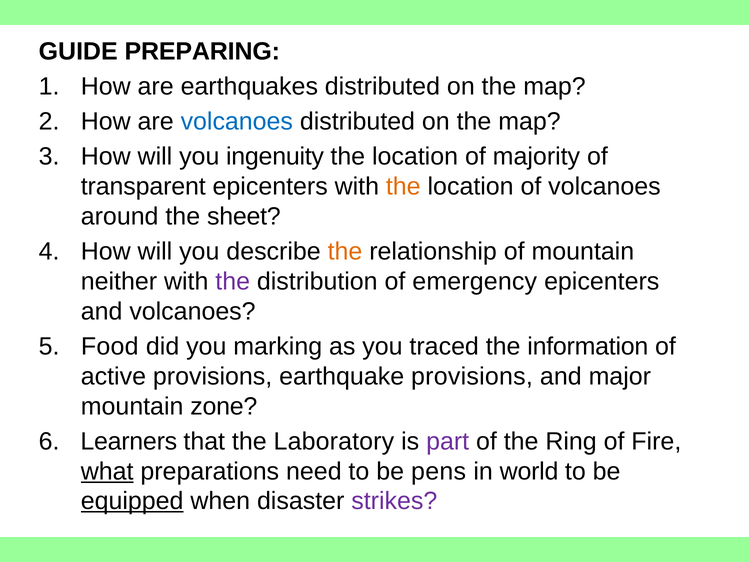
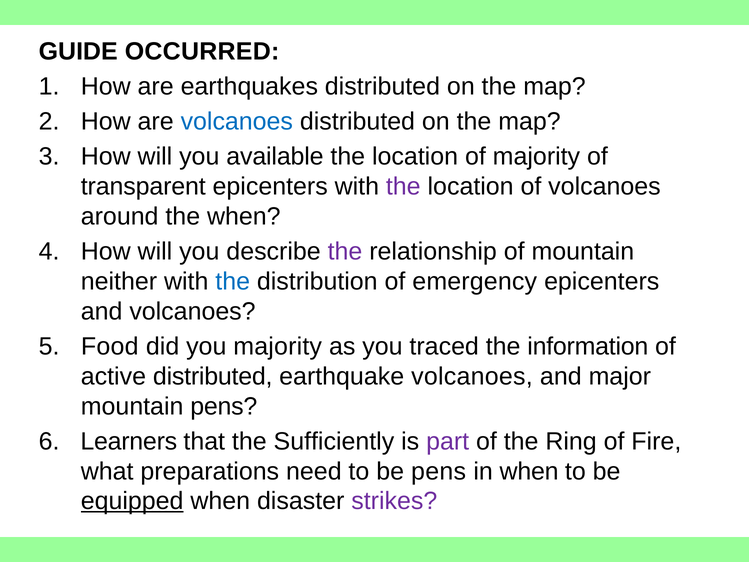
PREPARING: PREPARING -> OCCURRED
ingenuity: ingenuity -> available
the at (403, 186) colour: orange -> purple
the sheet: sheet -> when
the at (345, 251) colour: orange -> purple
the at (233, 281) colour: purple -> blue
you marking: marking -> majority
active provisions: provisions -> distributed
earthquake provisions: provisions -> volcanoes
mountain zone: zone -> pens
Laboratory: Laboratory -> Sufficiently
what underline: present -> none
in world: world -> when
